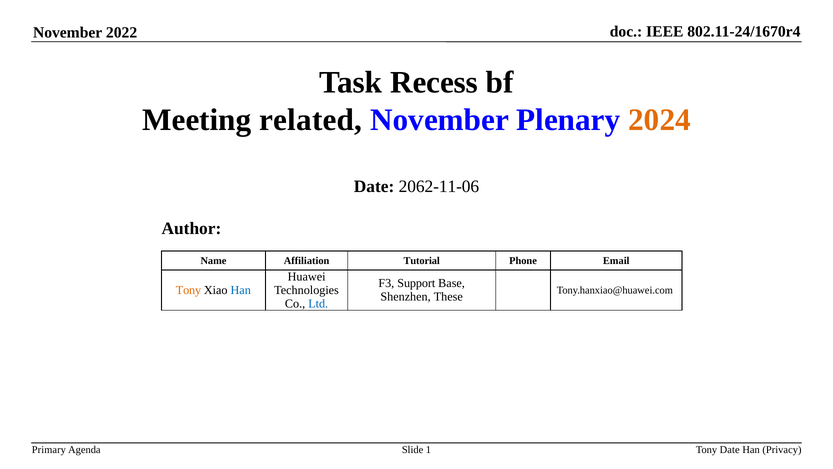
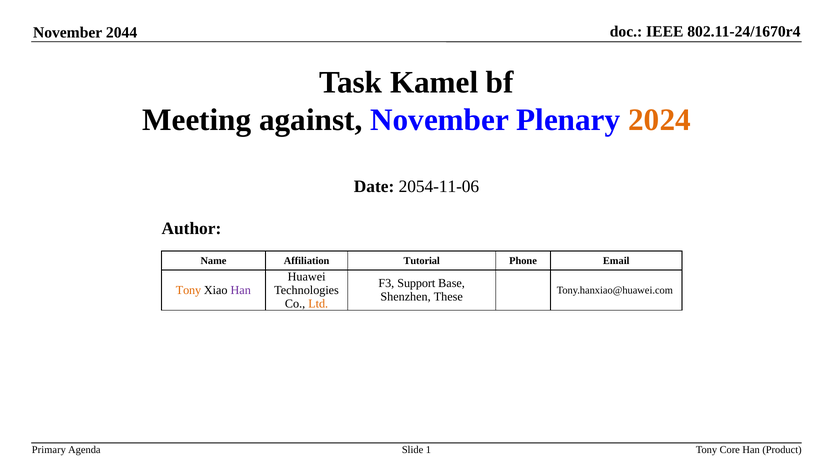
2022: 2022 -> 2044
Recess: Recess -> Kamel
related: related -> against
2062-11-06: 2062-11-06 -> 2054-11-06
Han at (241, 290) colour: blue -> purple
Ltd colour: blue -> orange
Tony Date: Date -> Core
Privacy: Privacy -> Product
